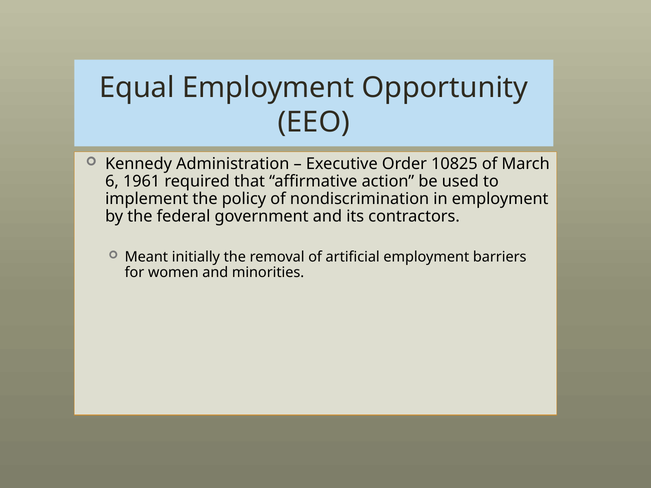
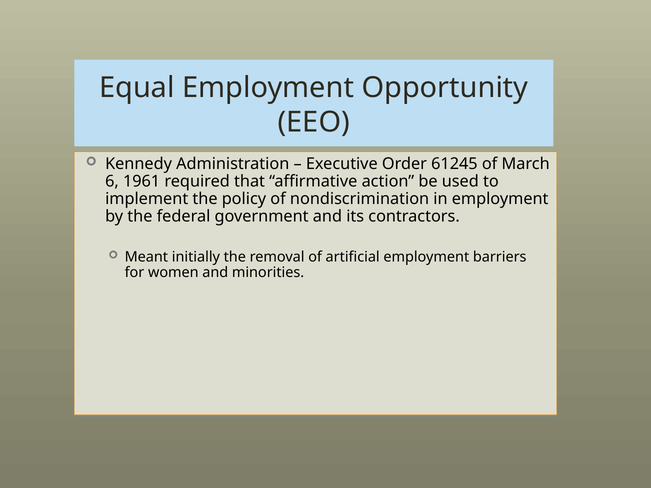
10825: 10825 -> 61245
